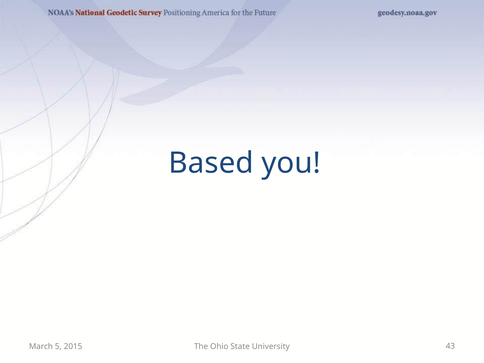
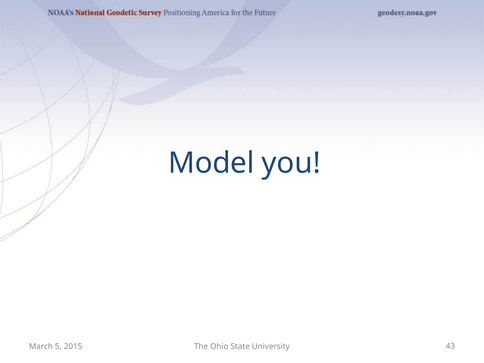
Based: Based -> Model
